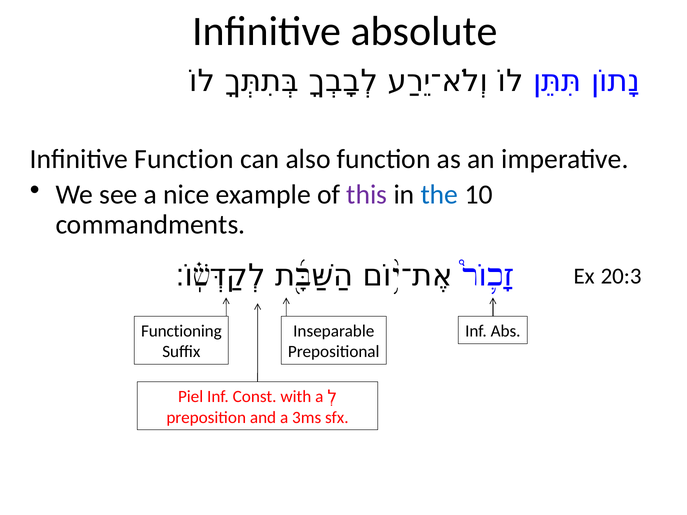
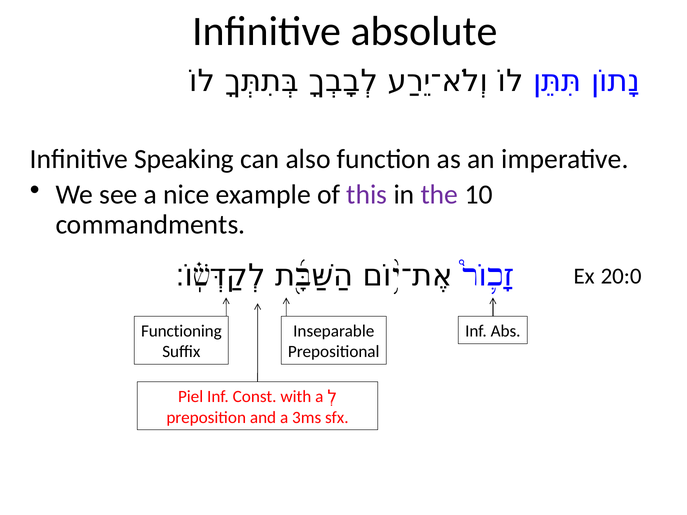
Infinitive Function: Function -> Speaking
the colour: blue -> purple
20:3: 20:3 -> 20:0
